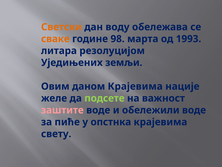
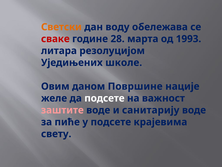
сваке colour: orange -> red
98: 98 -> 28
земљи: земљи -> школе
даном Крајевима: Крајевима -> Површине
подсете at (104, 98) colour: light green -> white
обележили: обележили -> санитарију
у опстнка: опстнка -> подсете
